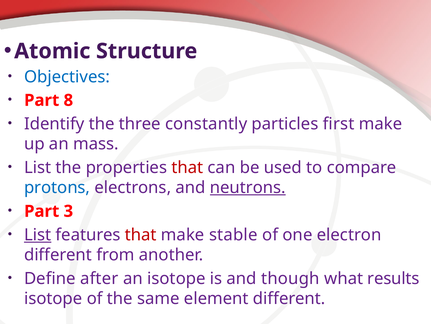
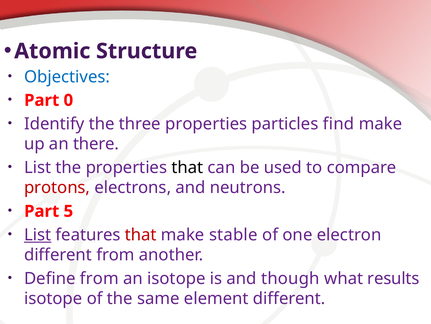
8: 8 -> 0
three constantly: constantly -> properties
first: first -> find
mass: mass -> there
that at (187, 167) colour: red -> black
protons colour: blue -> red
neutrons underline: present -> none
3: 3 -> 5
Define after: after -> from
